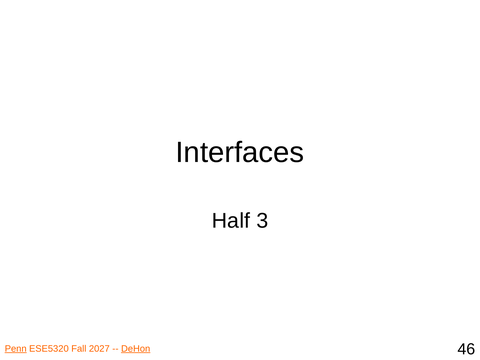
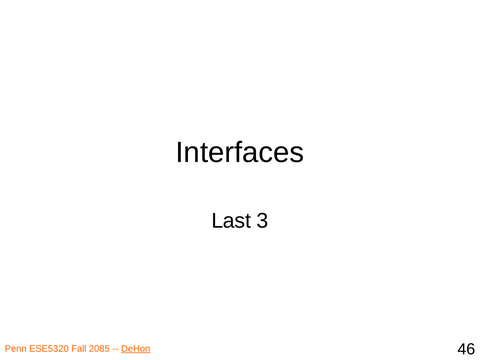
Half: Half -> Last
Penn underline: present -> none
2027: 2027 -> 2085
